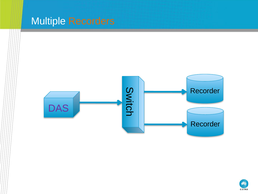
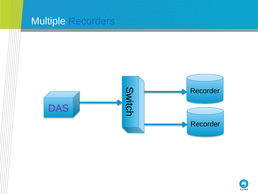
Recorders colour: orange -> blue
